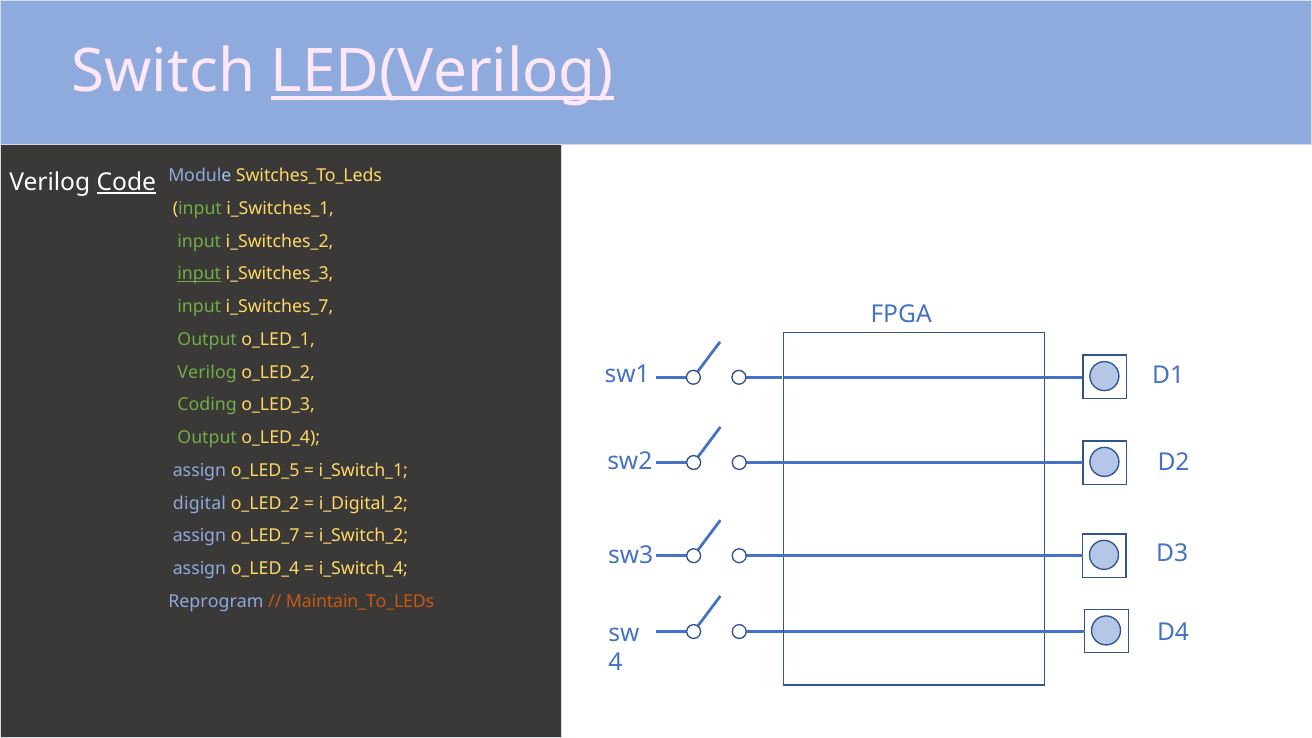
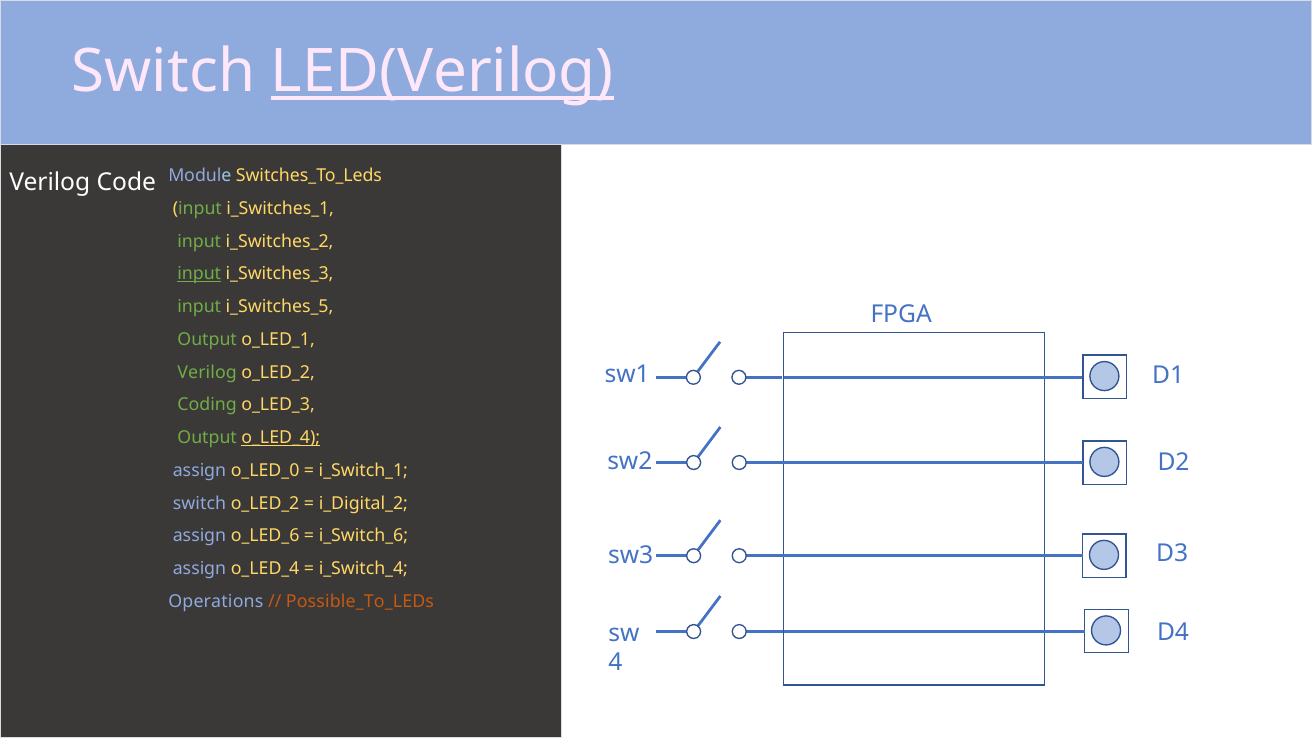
Code underline: present -> none
i_Switches_7: i_Switches_7 -> i_Switches_5
o_LED_4 at (281, 438) underline: none -> present
o_LED_5: o_LED_5 -> o_LED_0
digital at (199, 503): digital -> switch
o_LED_7: o_LED_7 -> o_LED_6
i_Switch_2: i_Switch_2 -> i_Switch_6
Reprogram: Reprogram -> Operations
Maintain_To_LEDs: Maintain_To_LEDs -> Possible_To_LEDs
